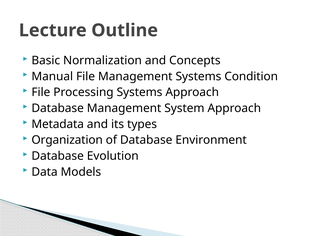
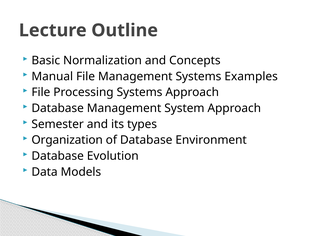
Condition: Condition -> Examples
Metadata: Metadata -> Semester
